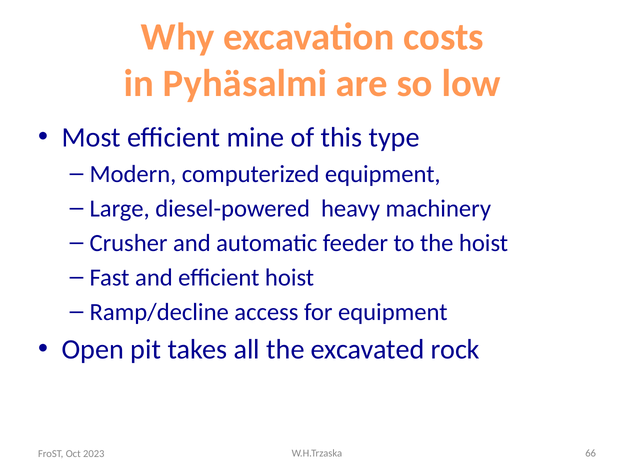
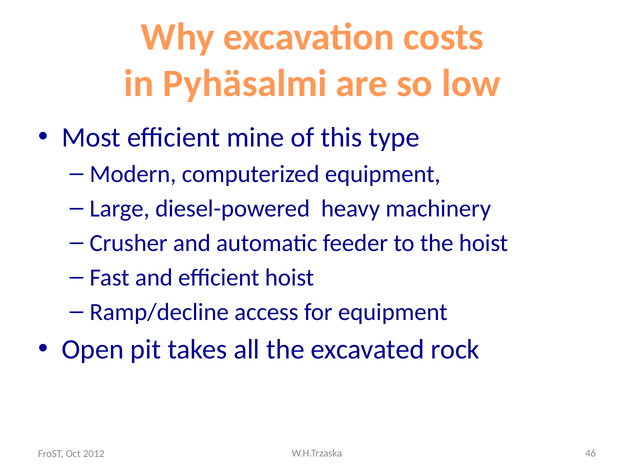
66: 66 -> 46
2023: 2023 -> 2012
